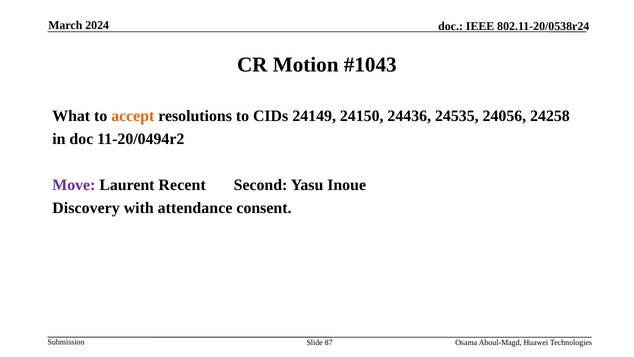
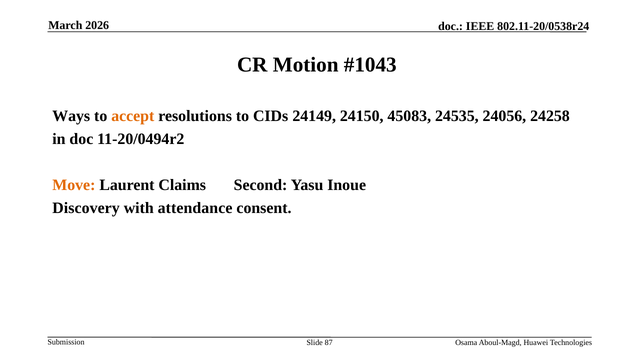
2024: 2024 -> 2026
What: What -> Ways
24436: 24436 -> 45083
Move colour: purple -> orange
Recent: Recent -> Claims
